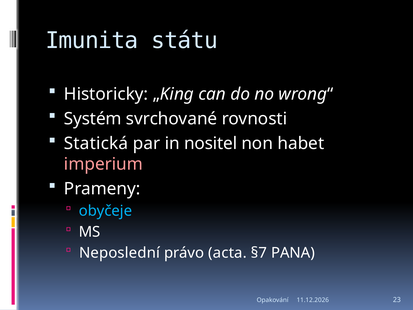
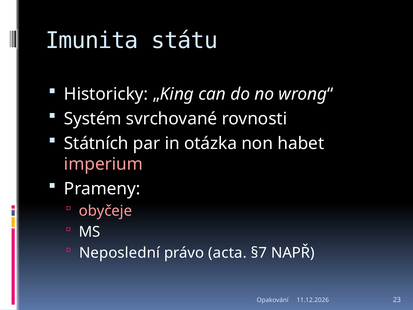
Statická: Statická -> Státních
nositel: nositel -> otázka
obyčeje colour: light blue -> pink
PANA: PANA -> NAPŘ
